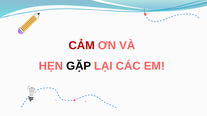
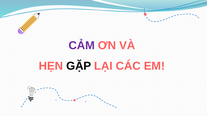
CẢM colour: red -> purple
